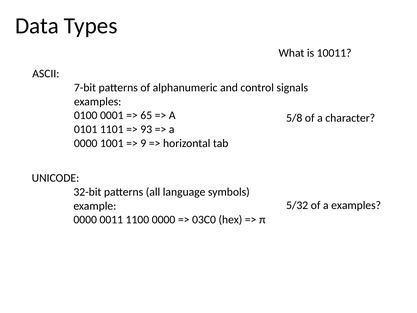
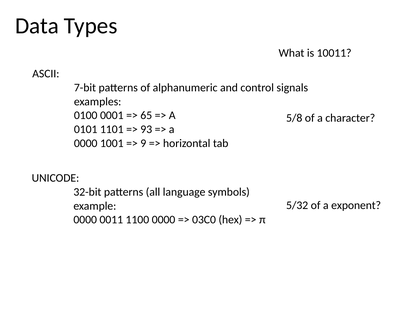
a examples: examples -> exponent
